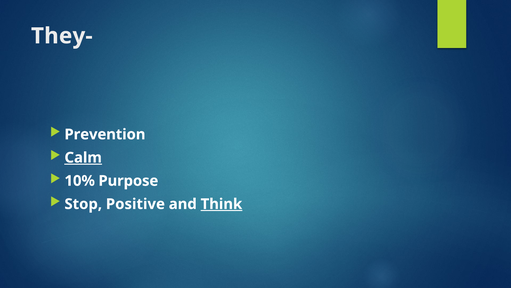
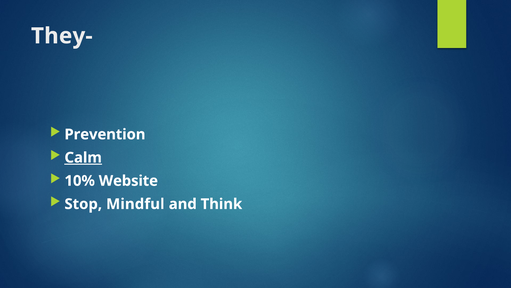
Purpose: Purpose -> Website
Positive: Positive -> Mindful
Think underline: present -> none
